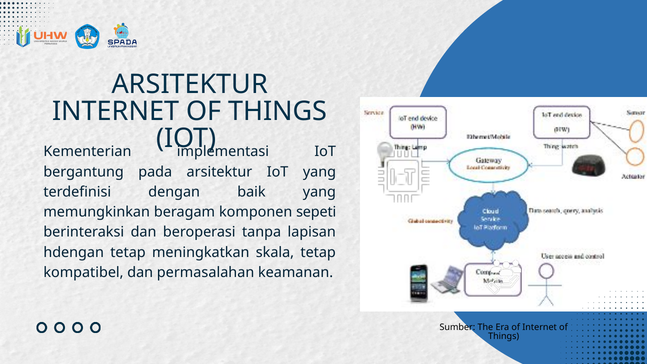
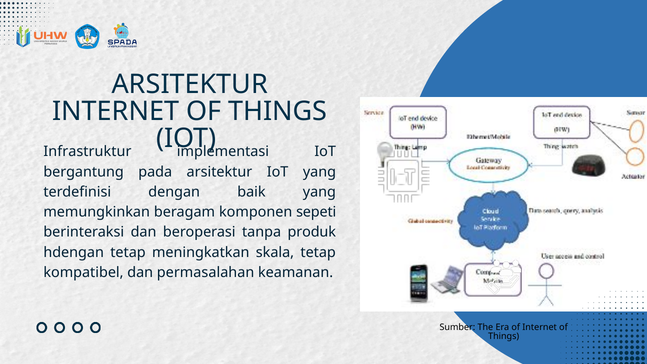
Kementerian: Kementerian -> Infrastruktur
lapisan: lapisan -> produk
